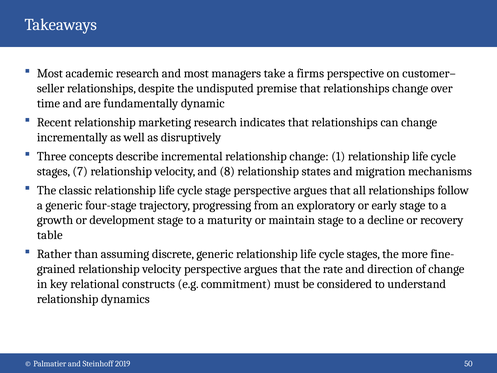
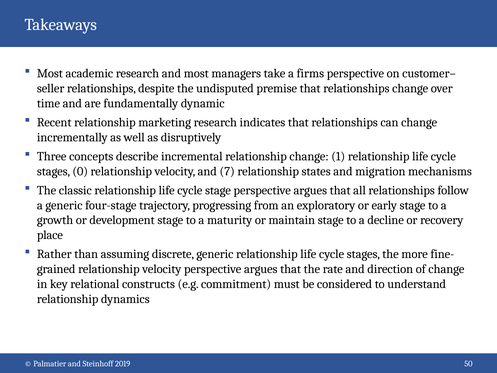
7: 7 -> 0
8: 8 -> 7
table: table -> place
